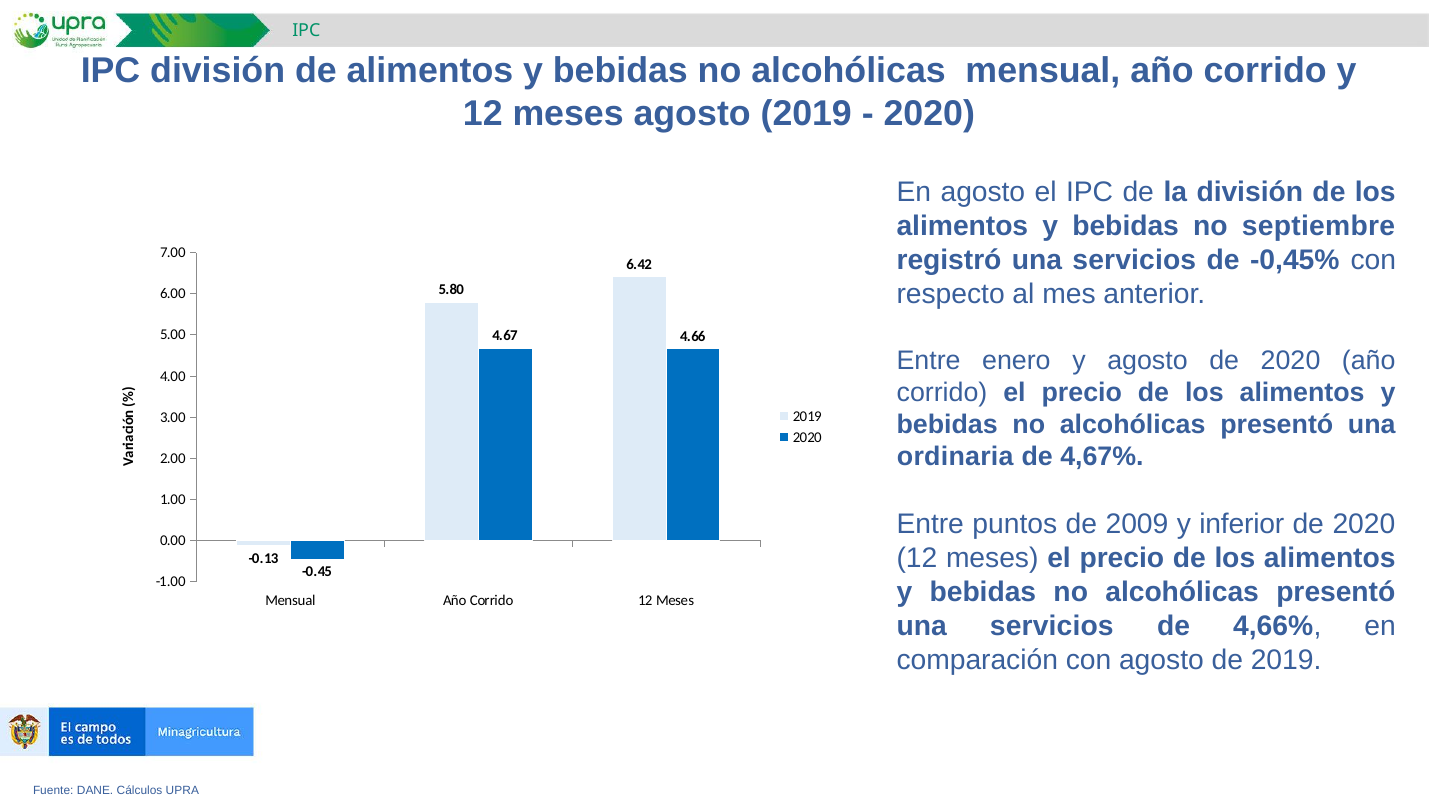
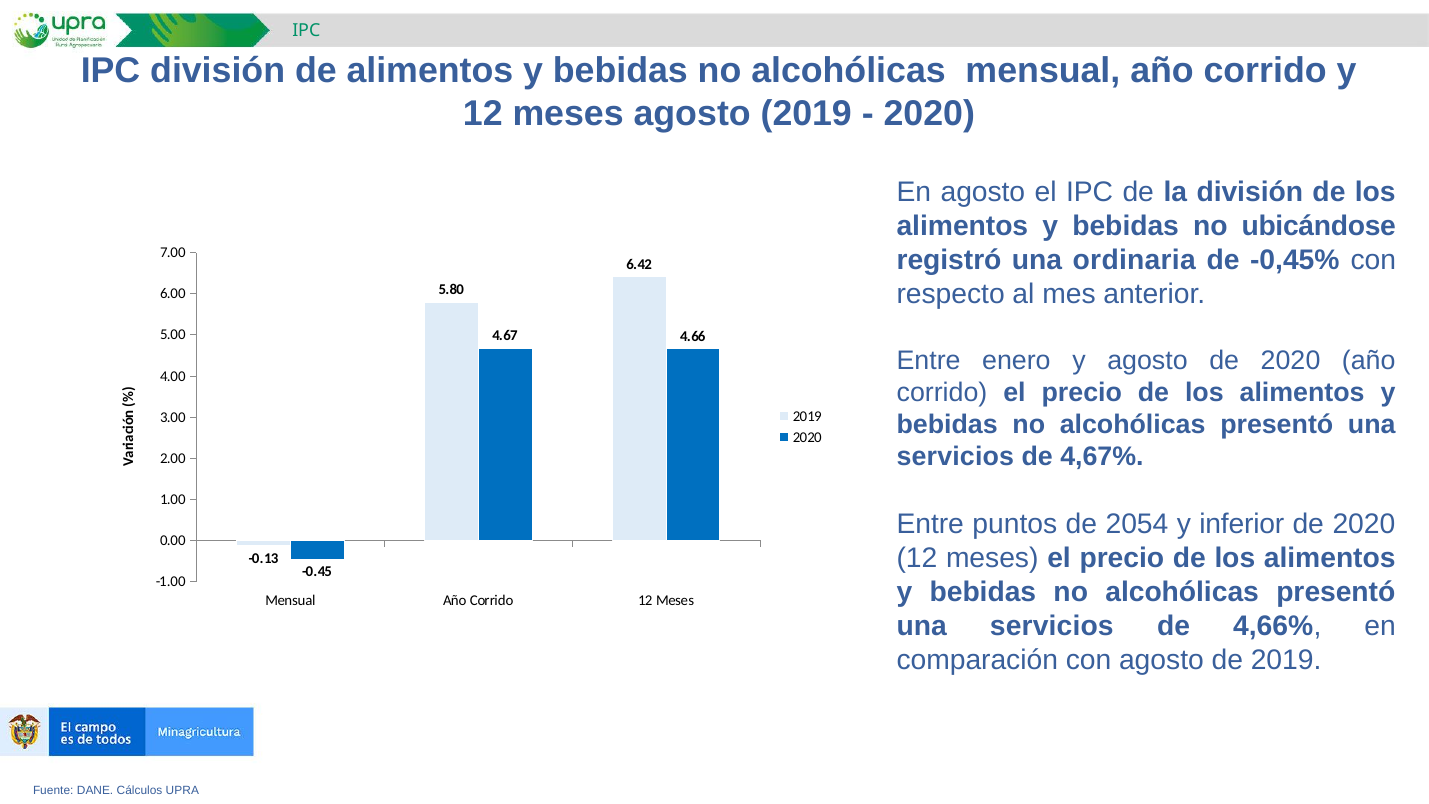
septiembre: septiembre -> ubicándose
registró una servicios: servicios -> ordinaria
ordinaria at (955, 457): ordinaria -> servicios
2009: 2009 -> 2054
